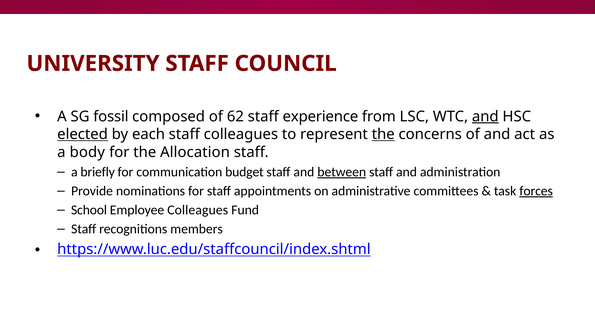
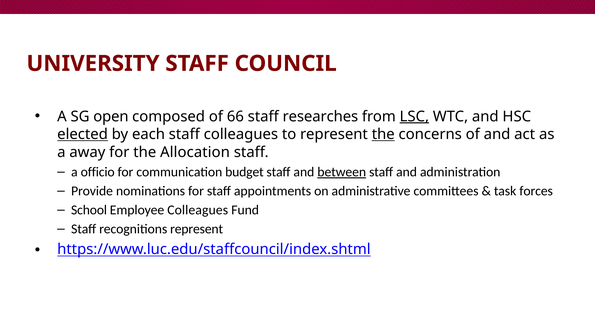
fossil: fossil -> open
62: 62 -> 66
experience: experience -> researches
LSC underline: none -> present
and at (485, 116) underline: present -> none
body: body -> away
briefly: briefly -> officio
forces underline: present -> none
recognitions members: members -> represent
